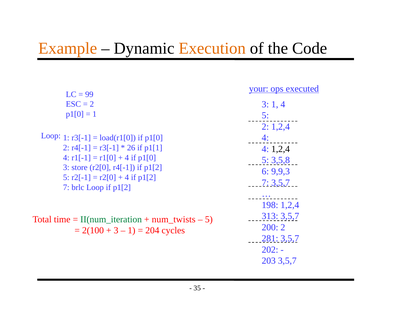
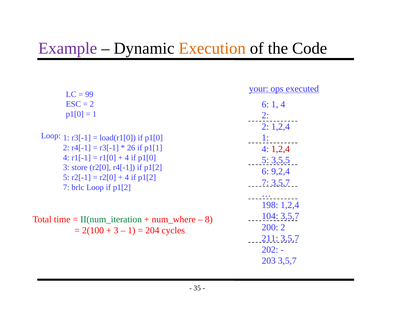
Example colour: orange -> purple
3 at (265, 104): 3 -> 6
5 at (265, 115): 5 -> 2
4 at (265, 138): 4 -> 1
1,2,4 at (281, 149) colour: black -> red
3,5,8: 3,5,8 -> 3,5,5
9,9,3: 9,9,3 -> 9,2,4
313: 313 -> 104
num_twists: num_twists -> num_where
5 at (209, 219): 5 -> 8
281: 281 -> 211
